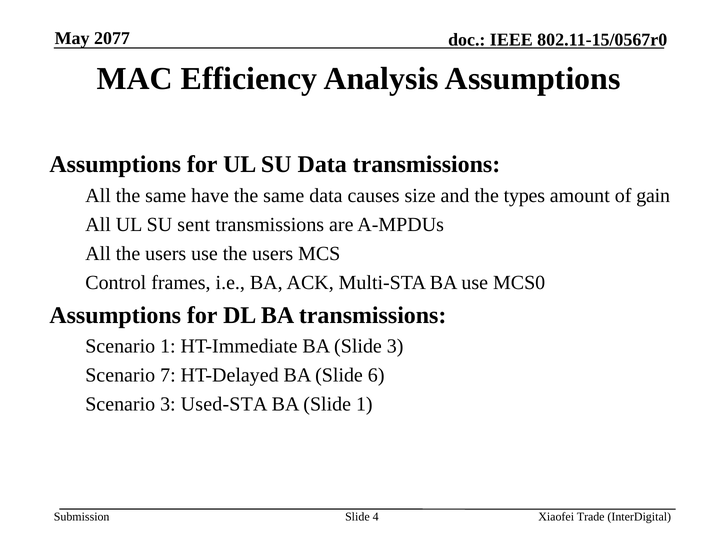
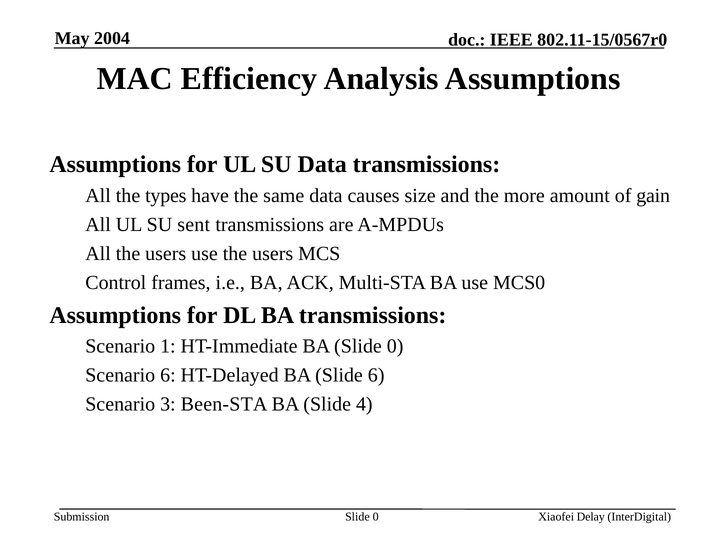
2077: 2077 -> 2004
All the same: same -> types
types: types -> more
BA Slide 3: 3 -> 0
Scenario 7: 7 -> 6
Used-STA: Used-STA -> Been-STA
Slide 1: 1 -> 4
4 at (376, 516): 4 -> 0
Trade: Trade -> Delay
